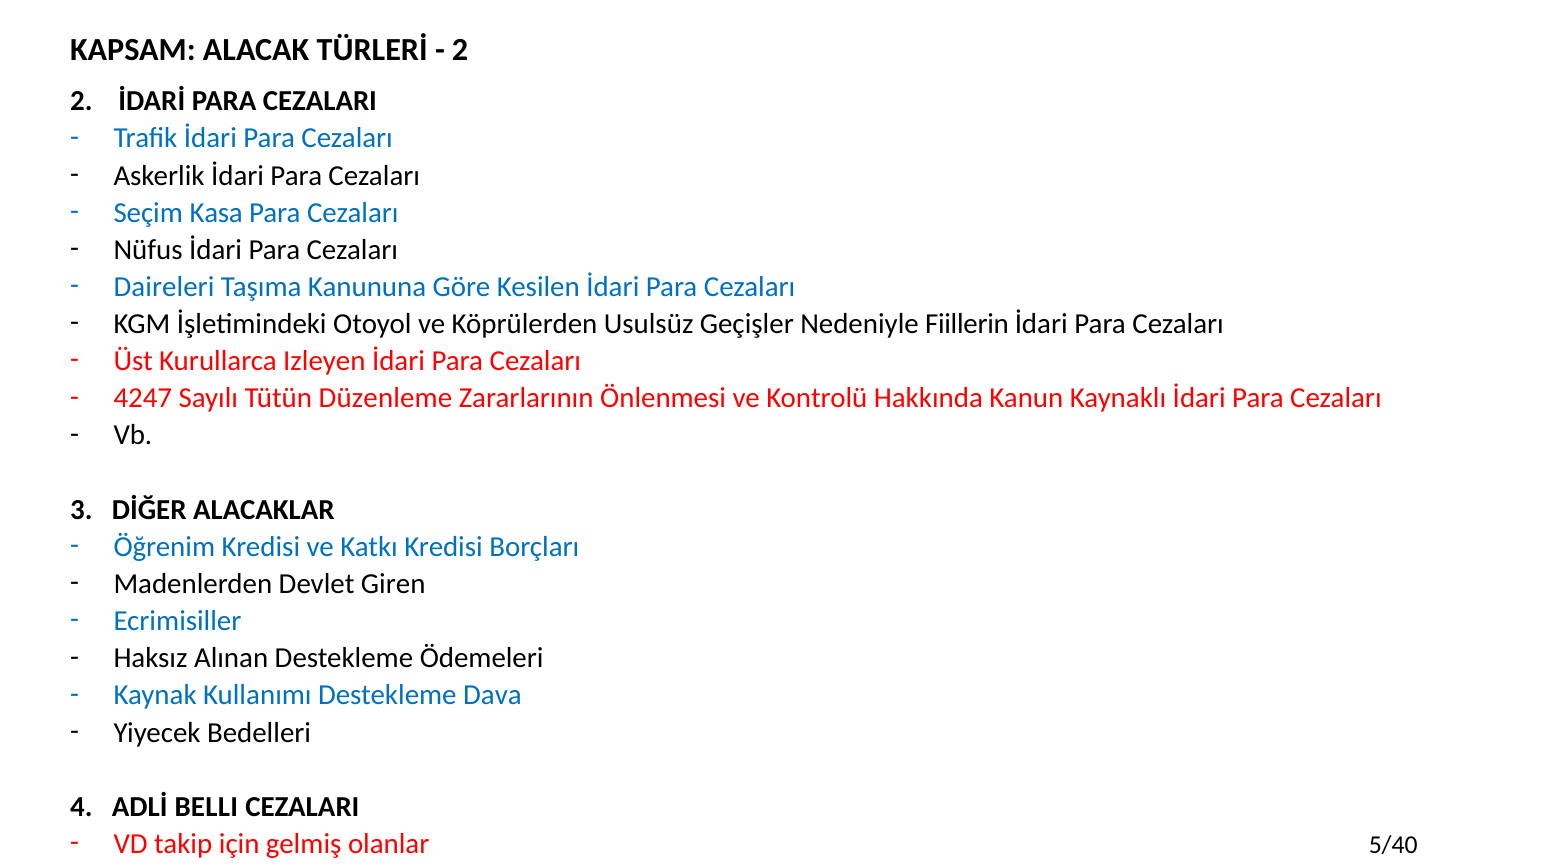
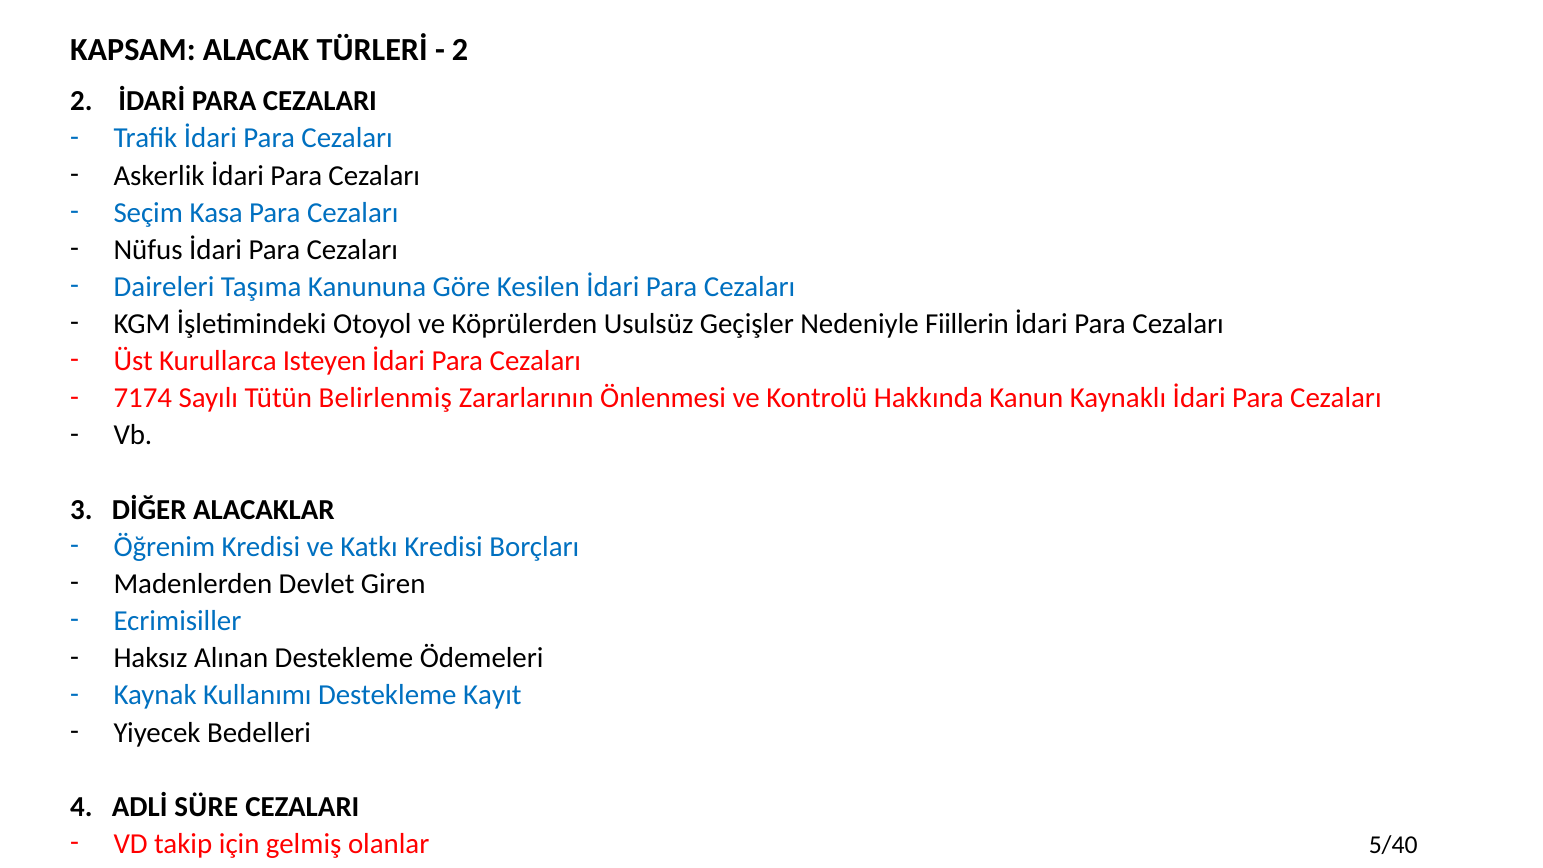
Izleyen: Izleyen -> Isteyen
4247: 4247 -> 7174
Düzenleme: Düzenleme -> Belirlenmiş
Dava: Dava -> Kayıt
BELLI: BELLI -> SÜRE
